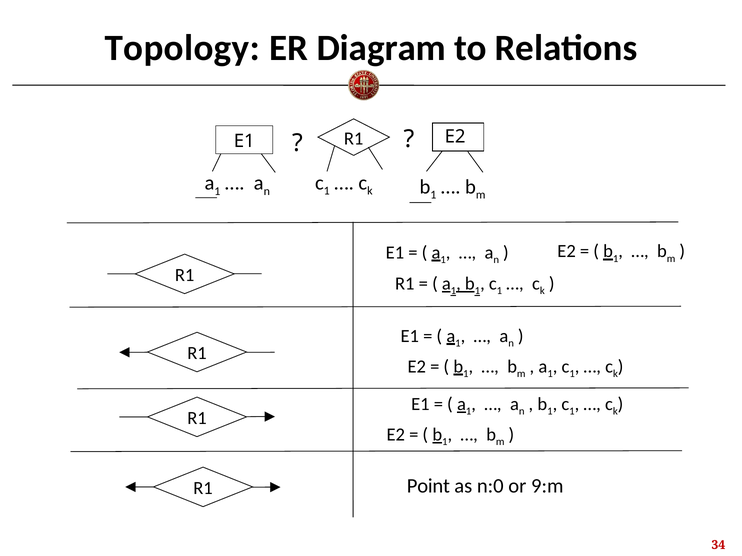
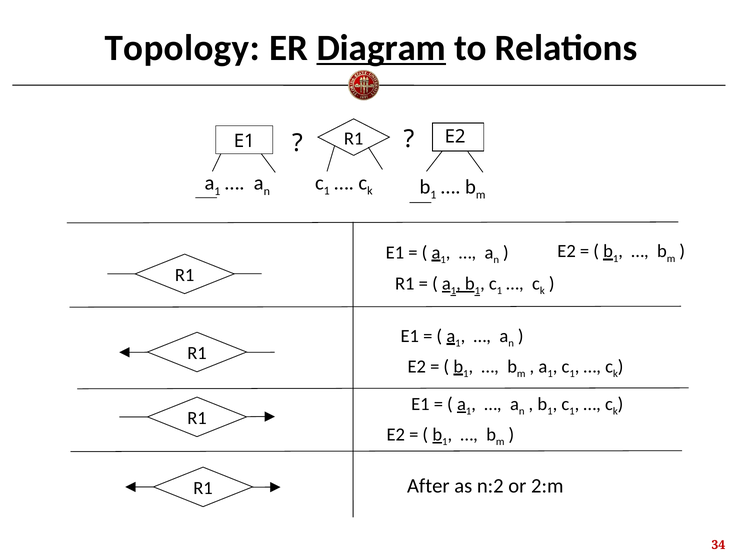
Diagram underline: none -> present
Point: Point -> After
n:0: n:0 -> n:2
9:m: 9:m -> 2:m
